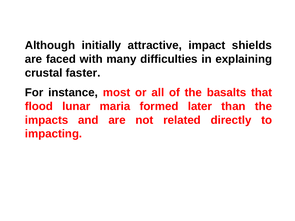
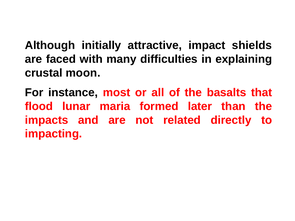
faster: faster -> moon
